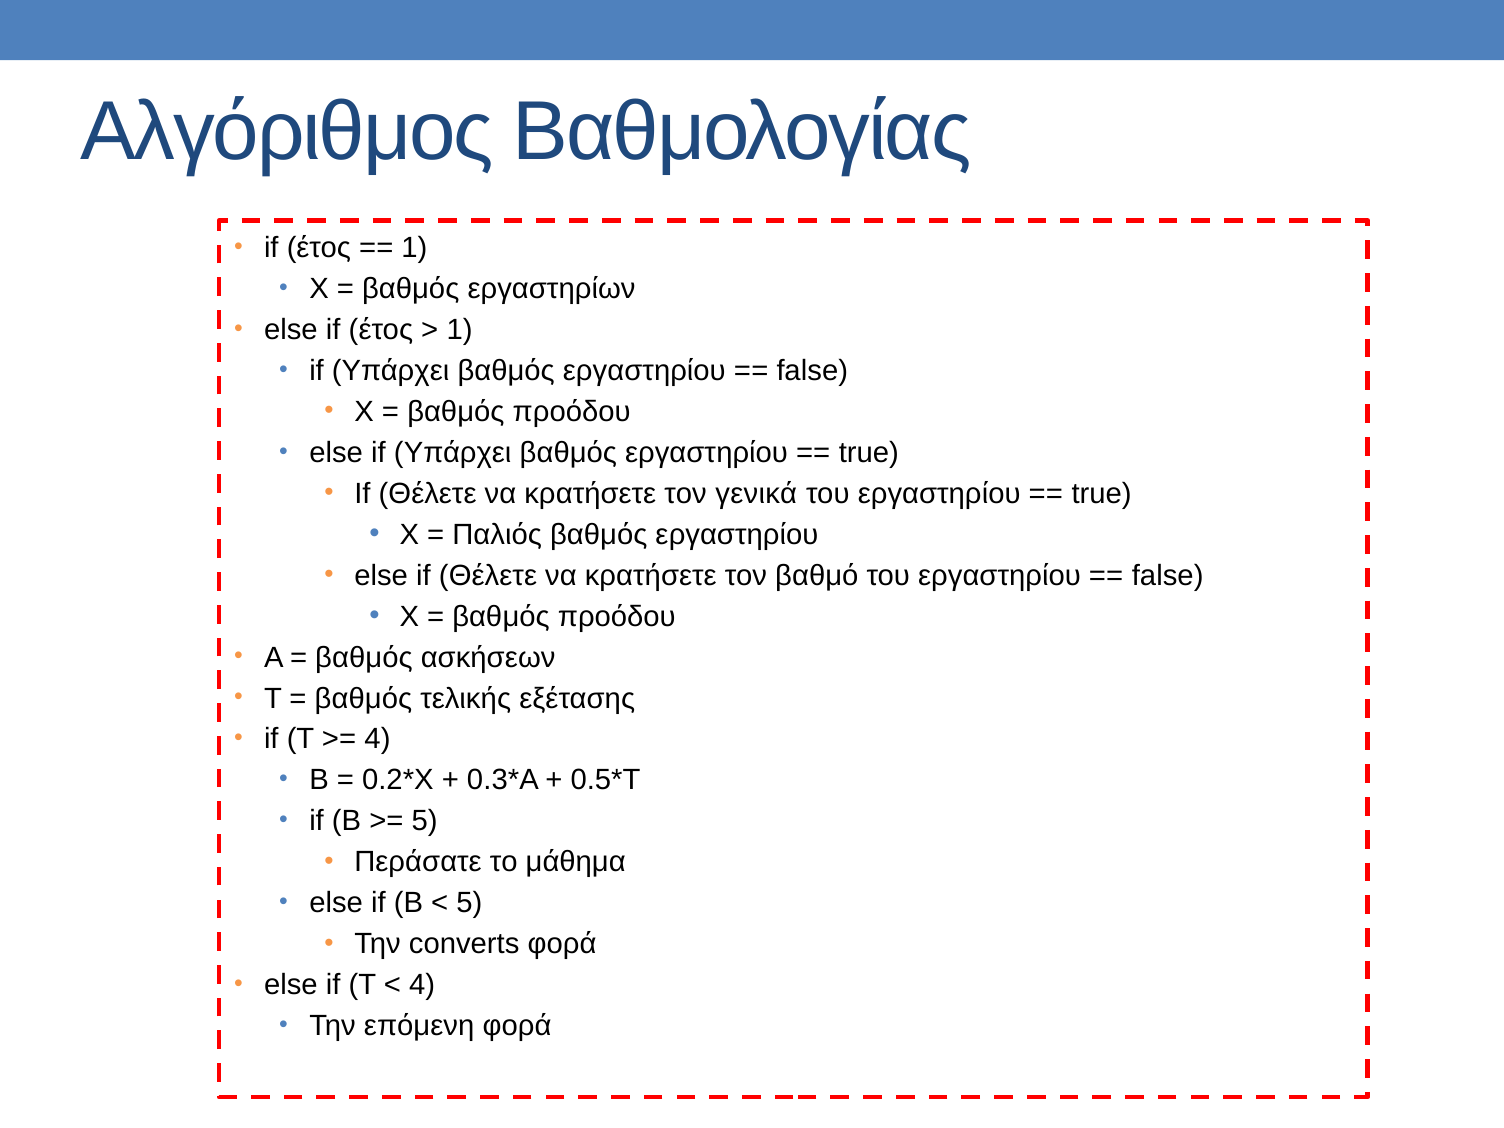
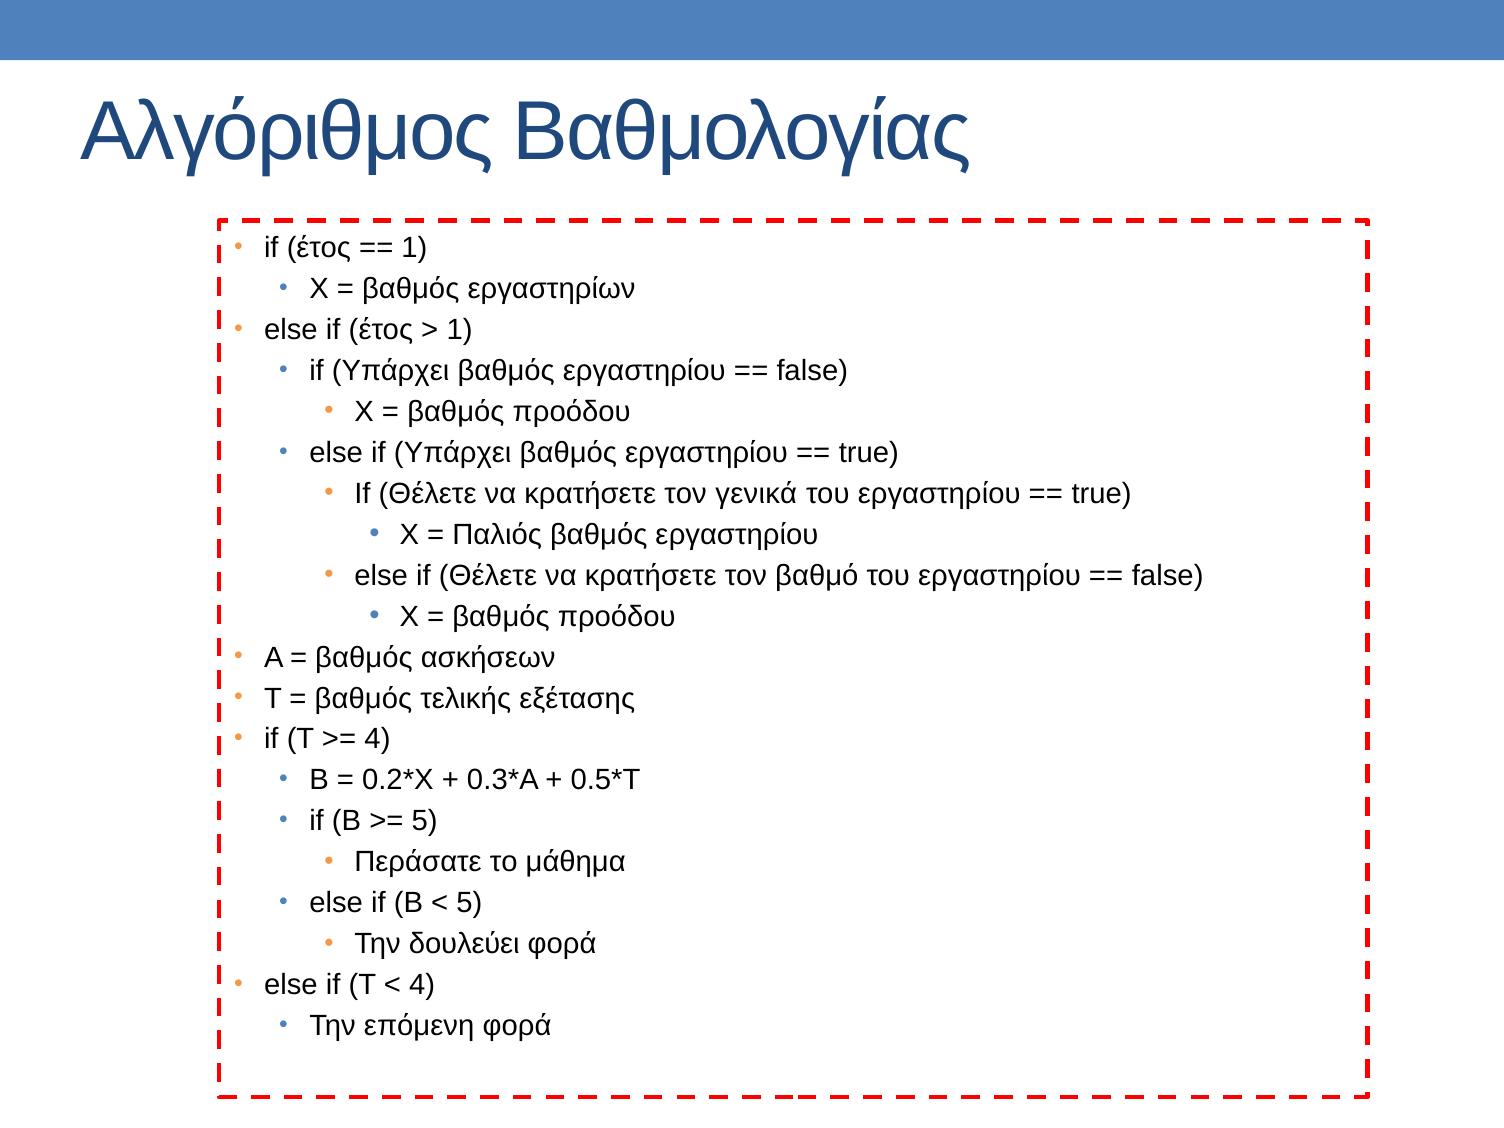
converts: converts -> δουλεύει
